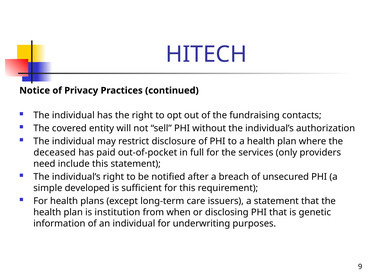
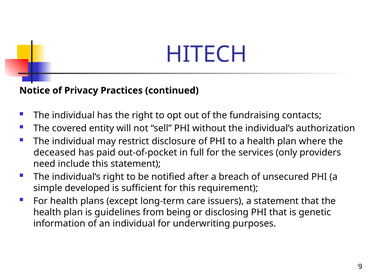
institution: institution -> guidelines
when: when -> being
